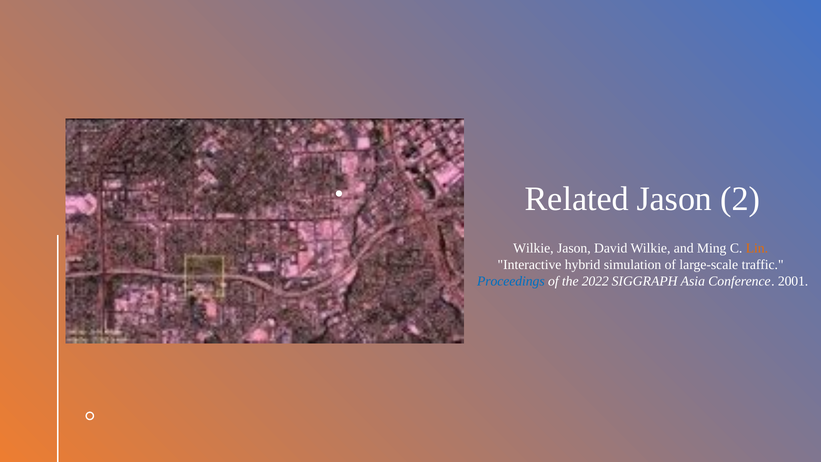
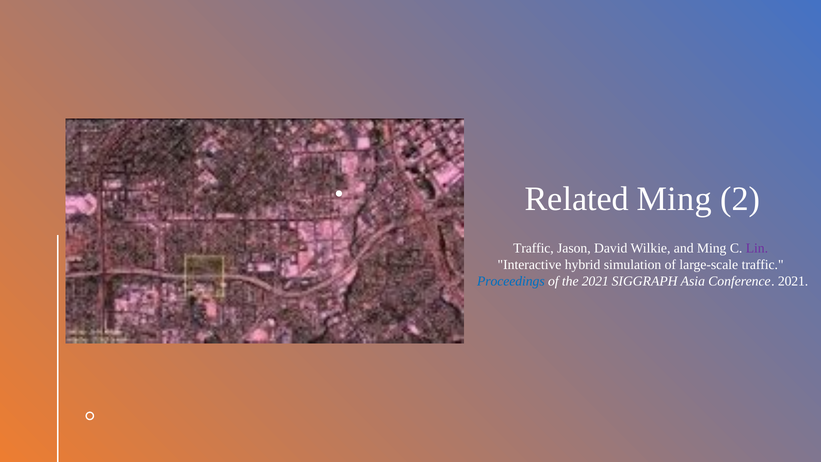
Related Jason: Jason -> Ming
Wilkie at (533, 248): Wilkie -> Traffic
Lin colour: orange -> purple
the 2022: 2022 -> 2021
Conference 2001: 2001 -> 2021
